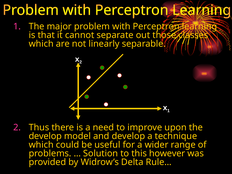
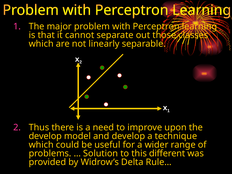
however: however -> different
